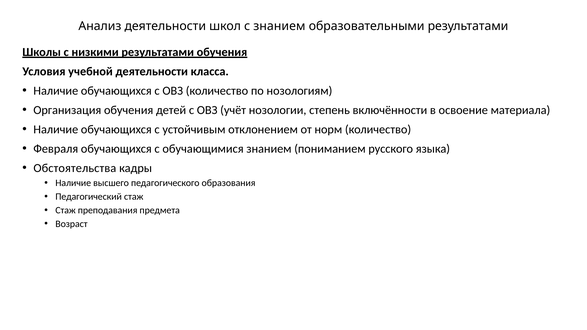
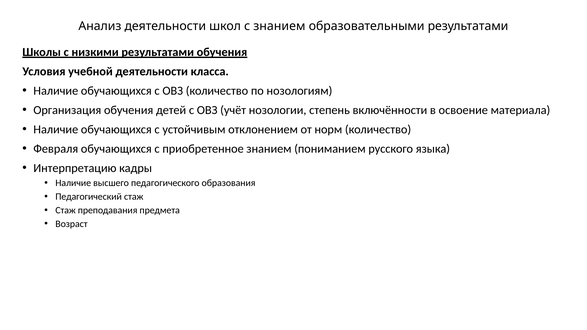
обучающимися: обучающимися -> приобретенное
Обстоятельства: Обстоятельства -> Интерпретацию
